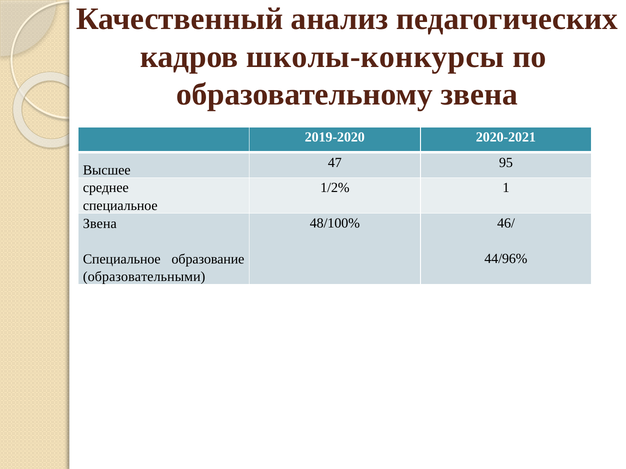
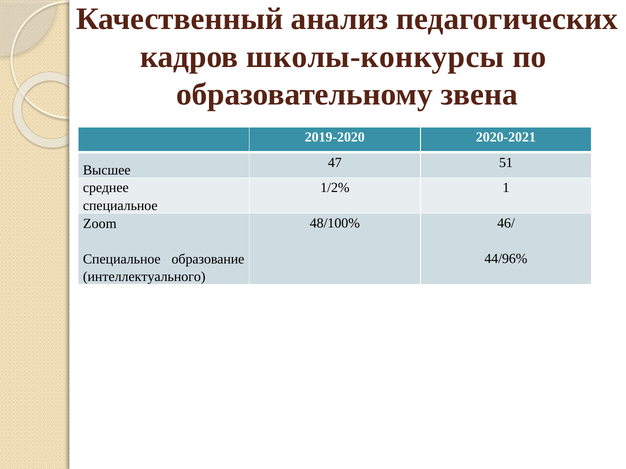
95: 95 -> 51
Звена at (100, 224): Звена -> Zoom
образовательными: образовательными -> интеллектуального
